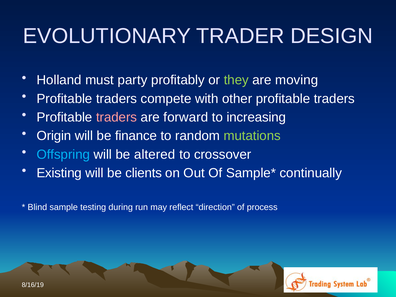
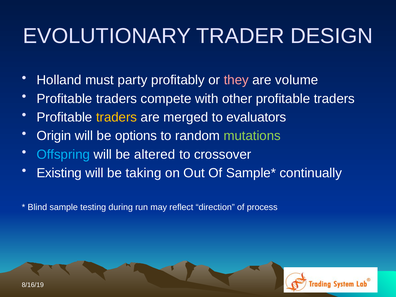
they colour: light green -> pink
moving: moving -> volume
traders at (117, 117) colour: pink -> yellow
forward: forward -> merged
increasing: increasing -> evaluators
finance: finance -> options
clients: clients -> taking
